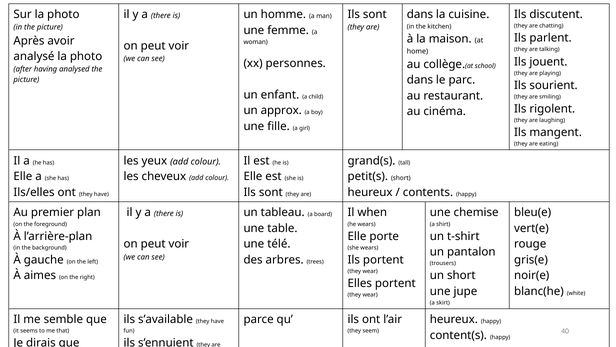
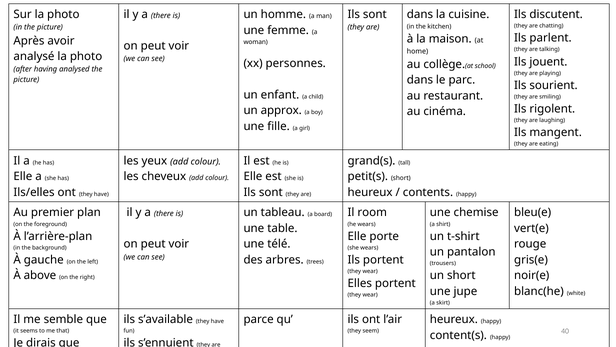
when: when -> room
aimes: aimes -> above
